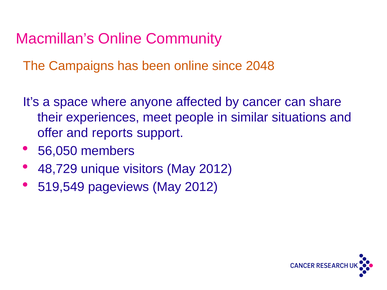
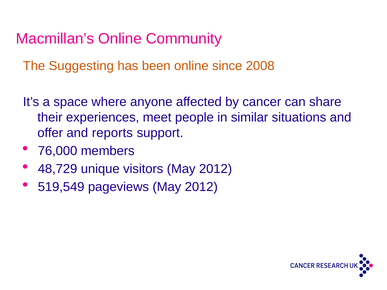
Campaigns: Campaigns -> Suggesting
2048: 2048 -> 2008
56,050: 56,050 -> 76,000
